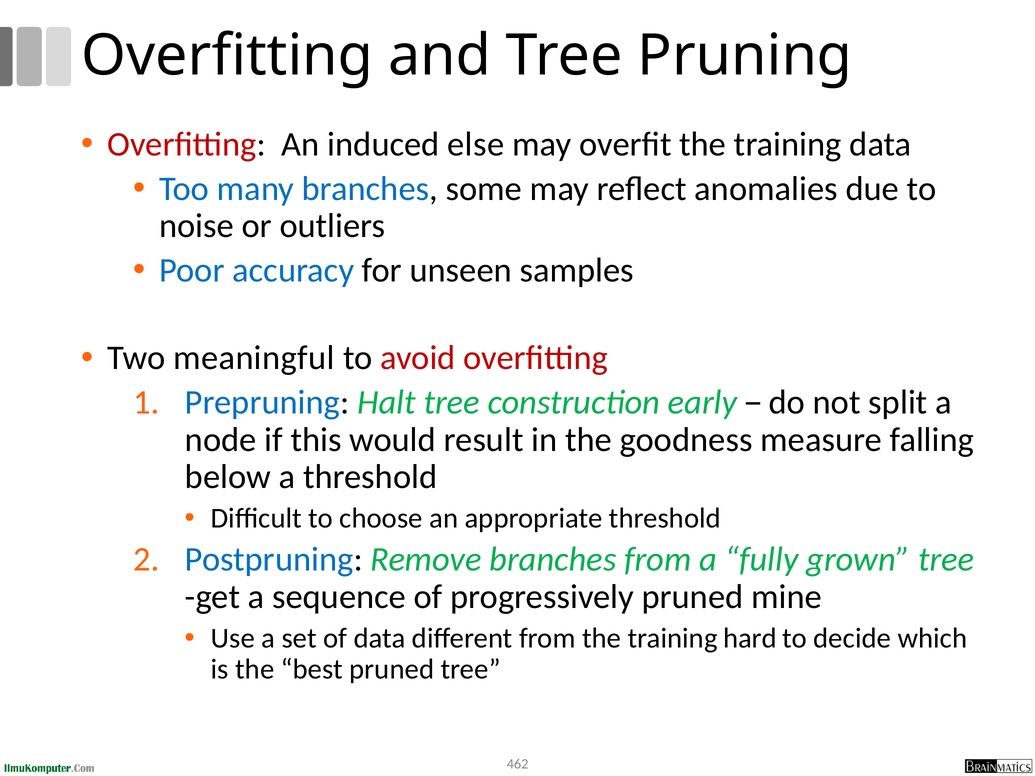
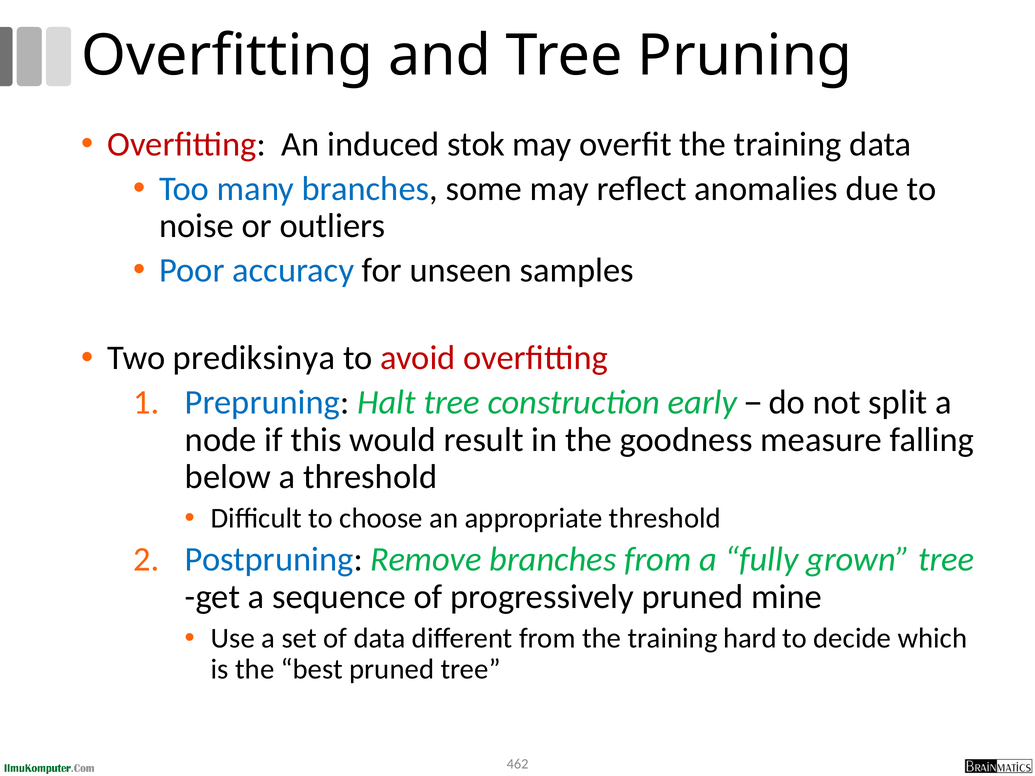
else: else -> stok
meaningful: meaningful -> prediksinya
